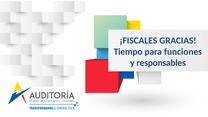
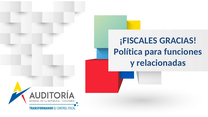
Tiempo: Tiempo -> Política
responsables: responsables -> relacionadas
